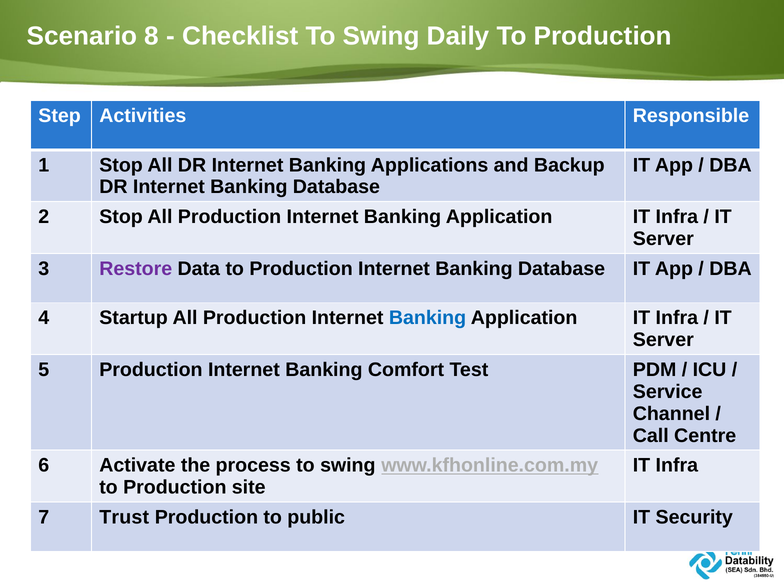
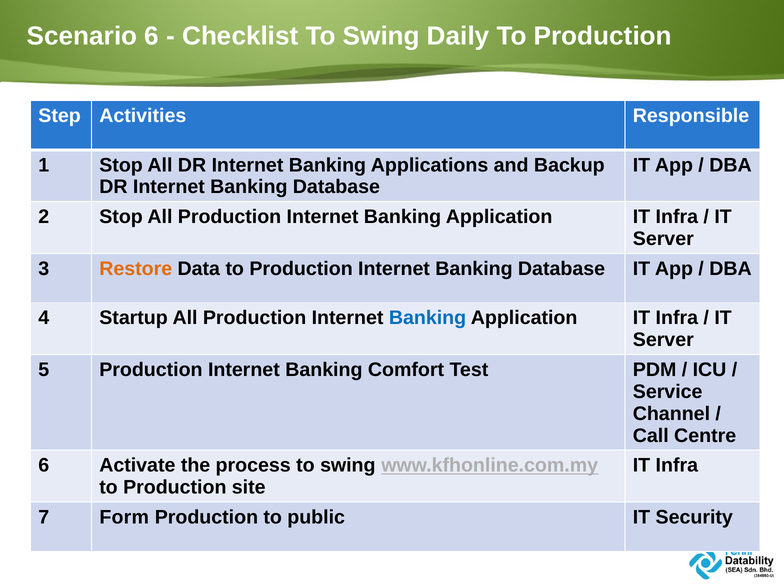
Scenario 8: 8 -> 6
Restore colour: purple -> orange
Trust: Trust -> Form
